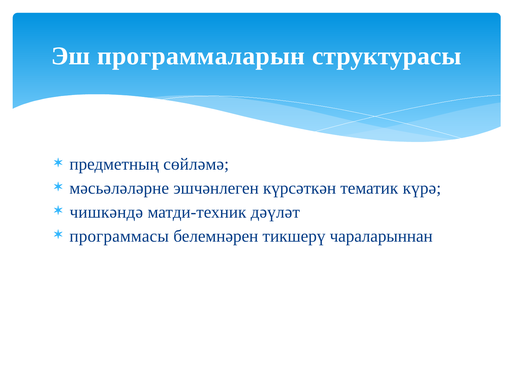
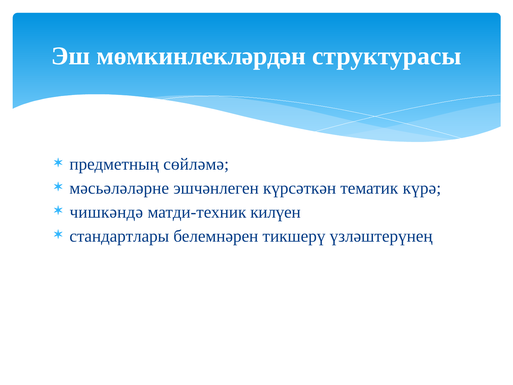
программаларын: программаларын -> мөмкинлекләрдән
дәүләт: дәүләт -> килүен
программасы: программасы -> стандартлары
чараларыннан: чараларыннан -> үзләштерүнең
